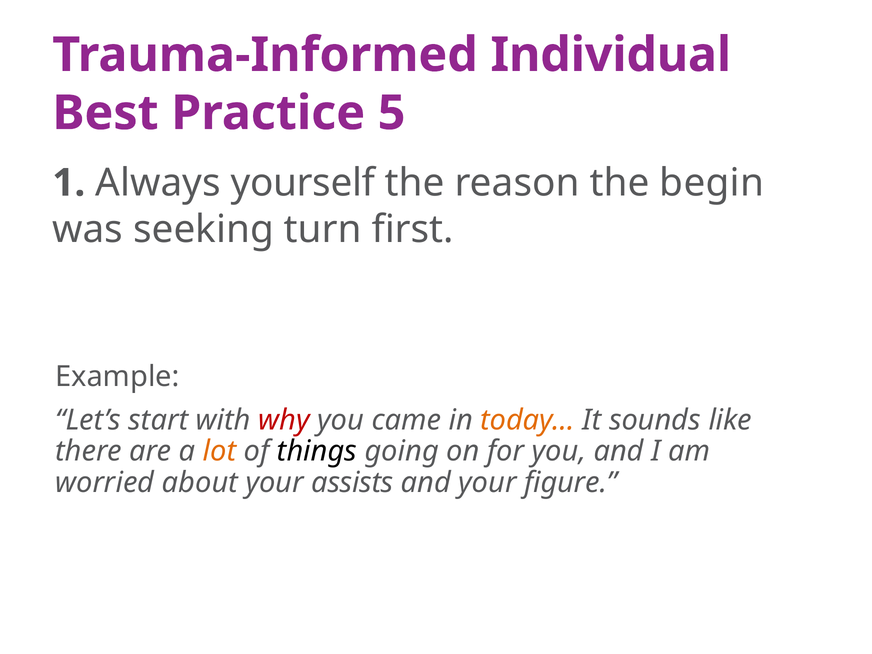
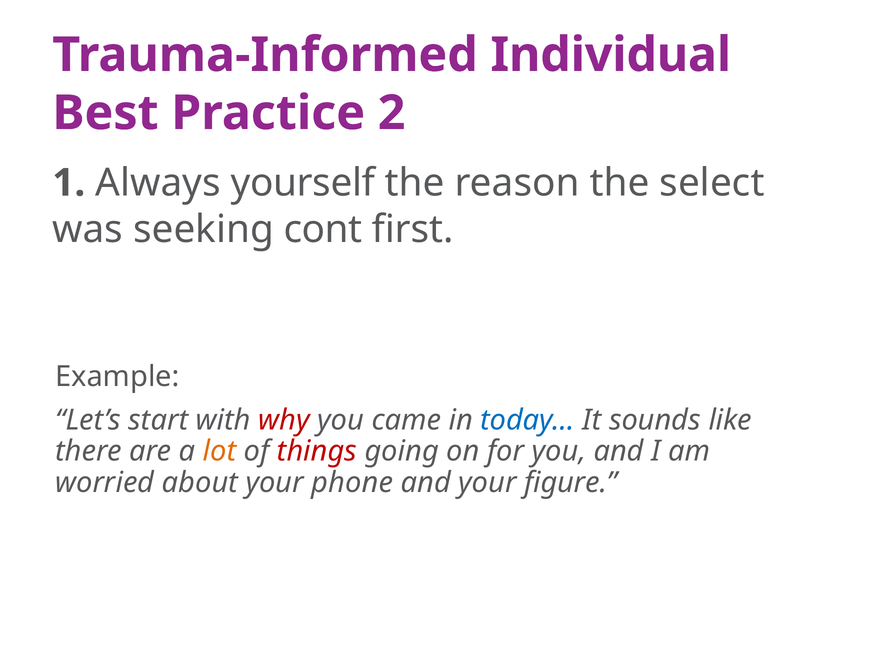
5: 5 -> 2
begin: begin -> select
turn: turn -> cont
today… colour: orange -> blue
things colour: black -> red
assists: assists -> phone
